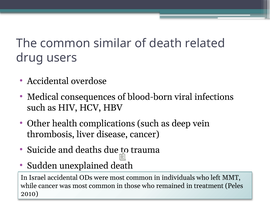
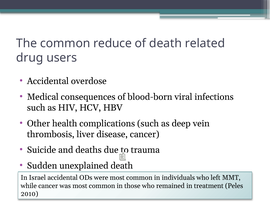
similar: similar -> reduce
